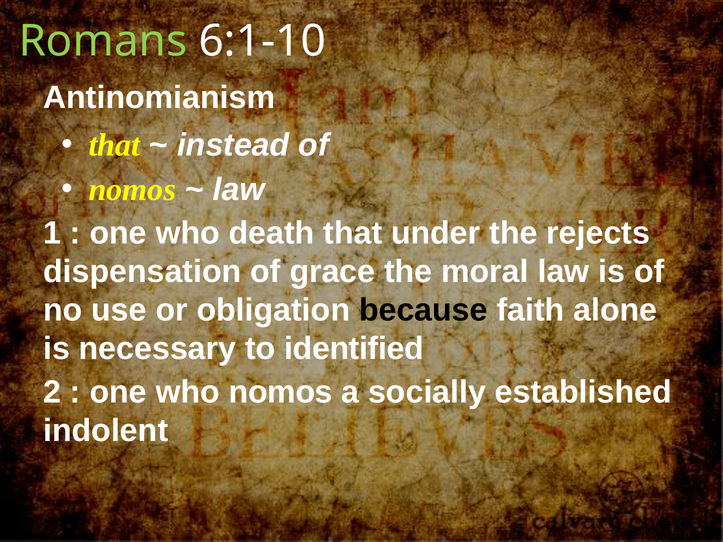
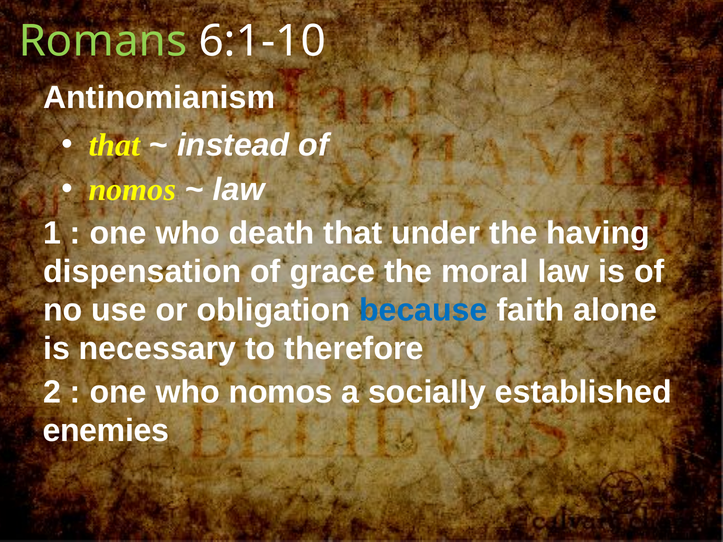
rejects: rejects -> having
because colour: black -> blue
identified: identified -> therefore
indolent: indolent -> enemies
